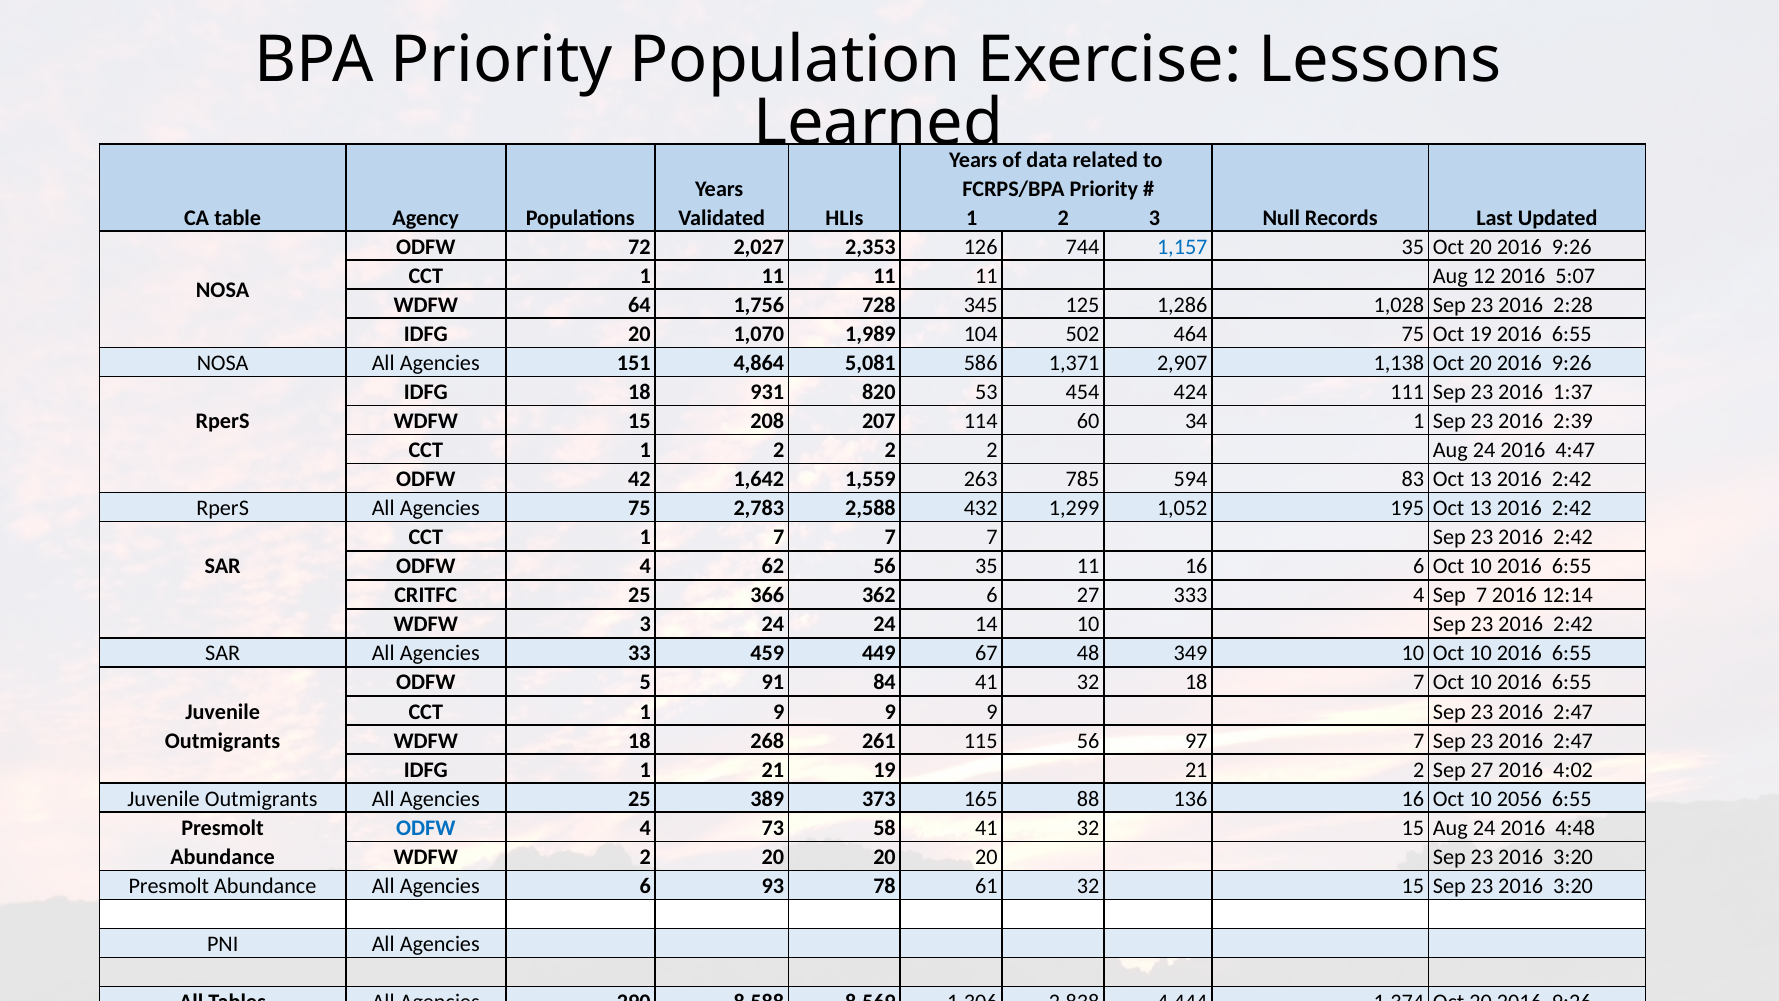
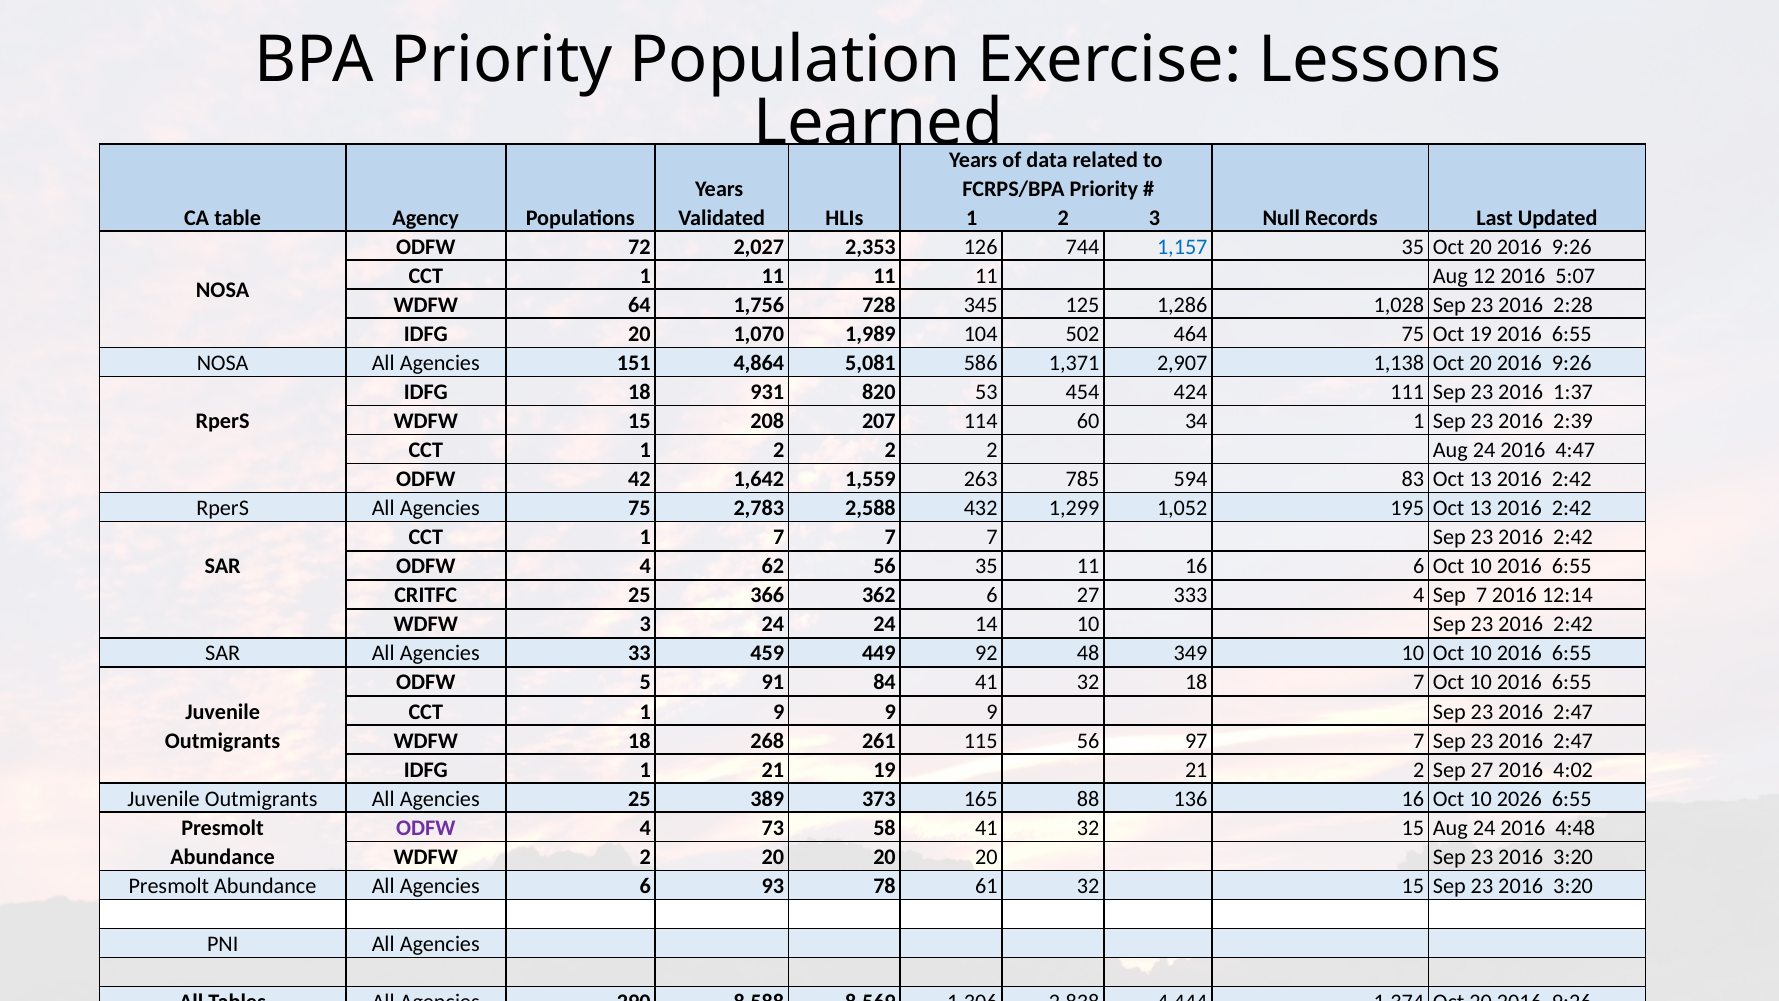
67: 67 -> 92
2056: 2056 -> 2026
ODFW at (426, 828) colour: blue -> purple
